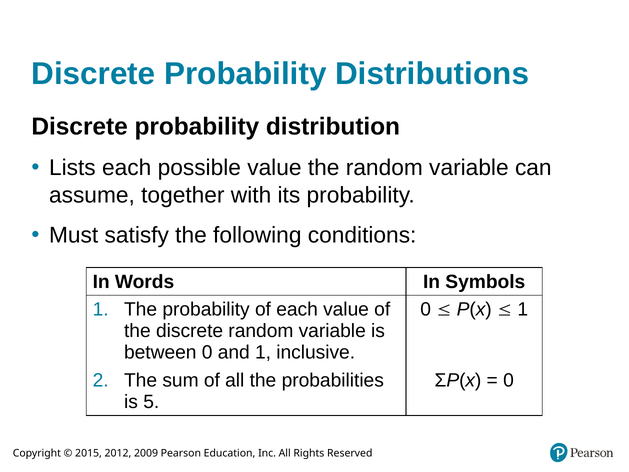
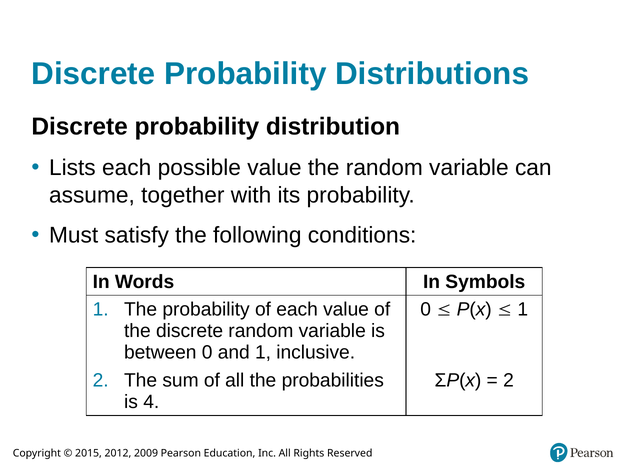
0 at (508, 380): 0 -> 2
5: 5 -> 4
